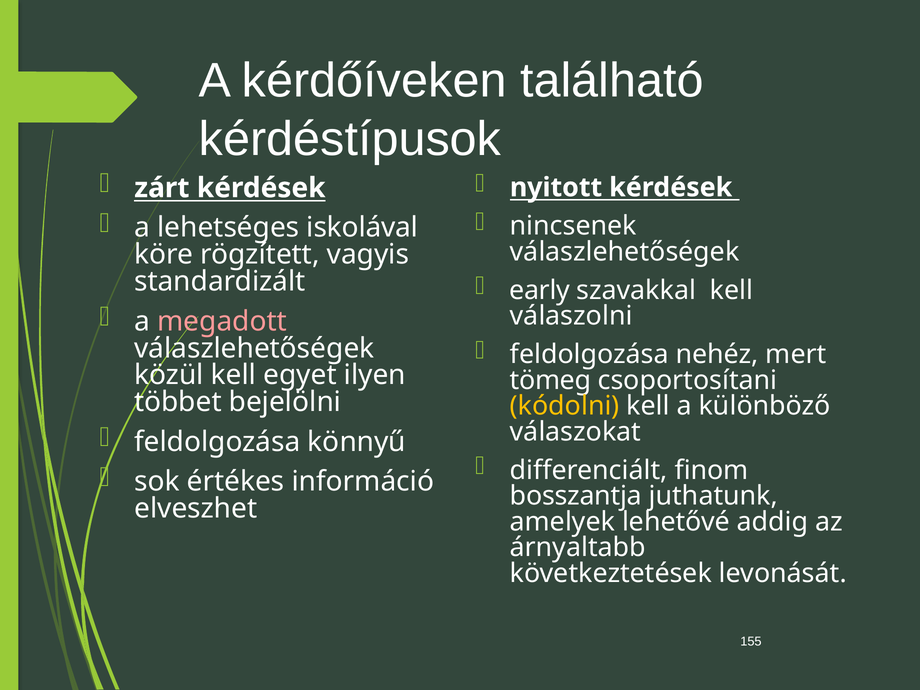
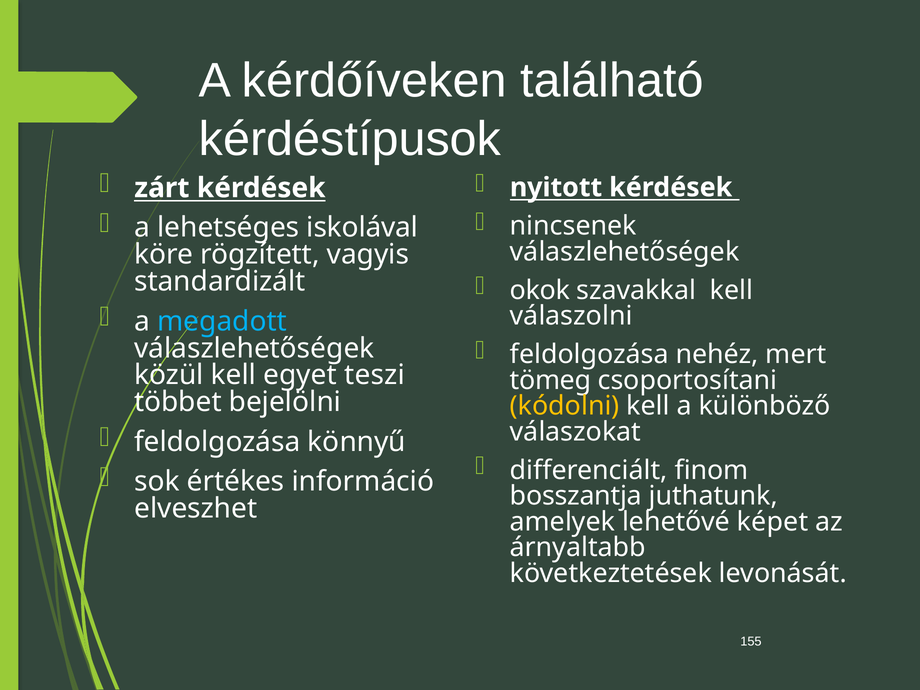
early: early -> okok
megadott colour: pink -> light blue
ilyen: ilyen -> teszi
addig: addig -> képet
